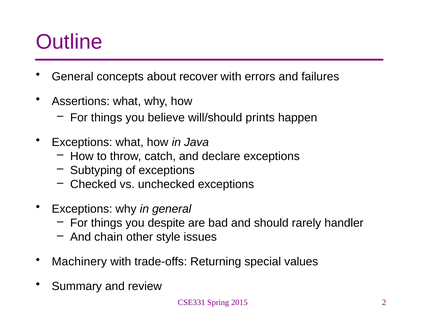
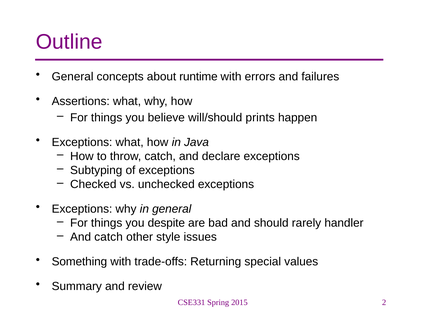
recover: recover -> runtime
And chain: chain -> catch
Machinery: Machinery -> Something
